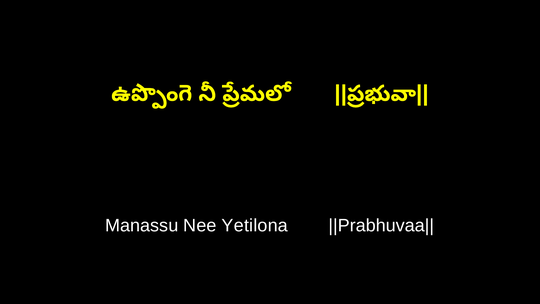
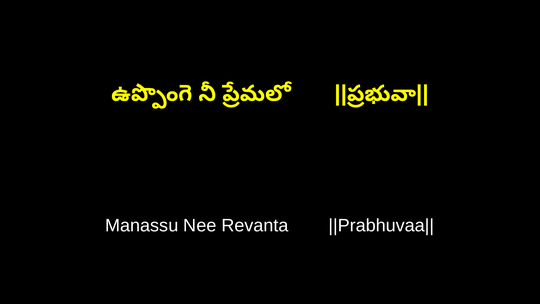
Yetilona: Yetilona -> Revanta
